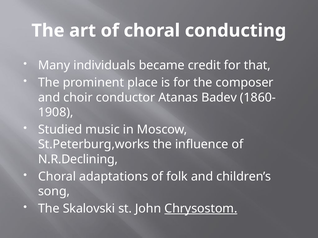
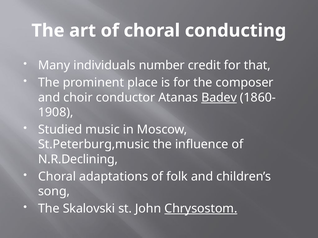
became: became -> number
Badev underline: none -> present
St.Peterburg,works: St.Peterburg,works -> St.Peterburg,music
